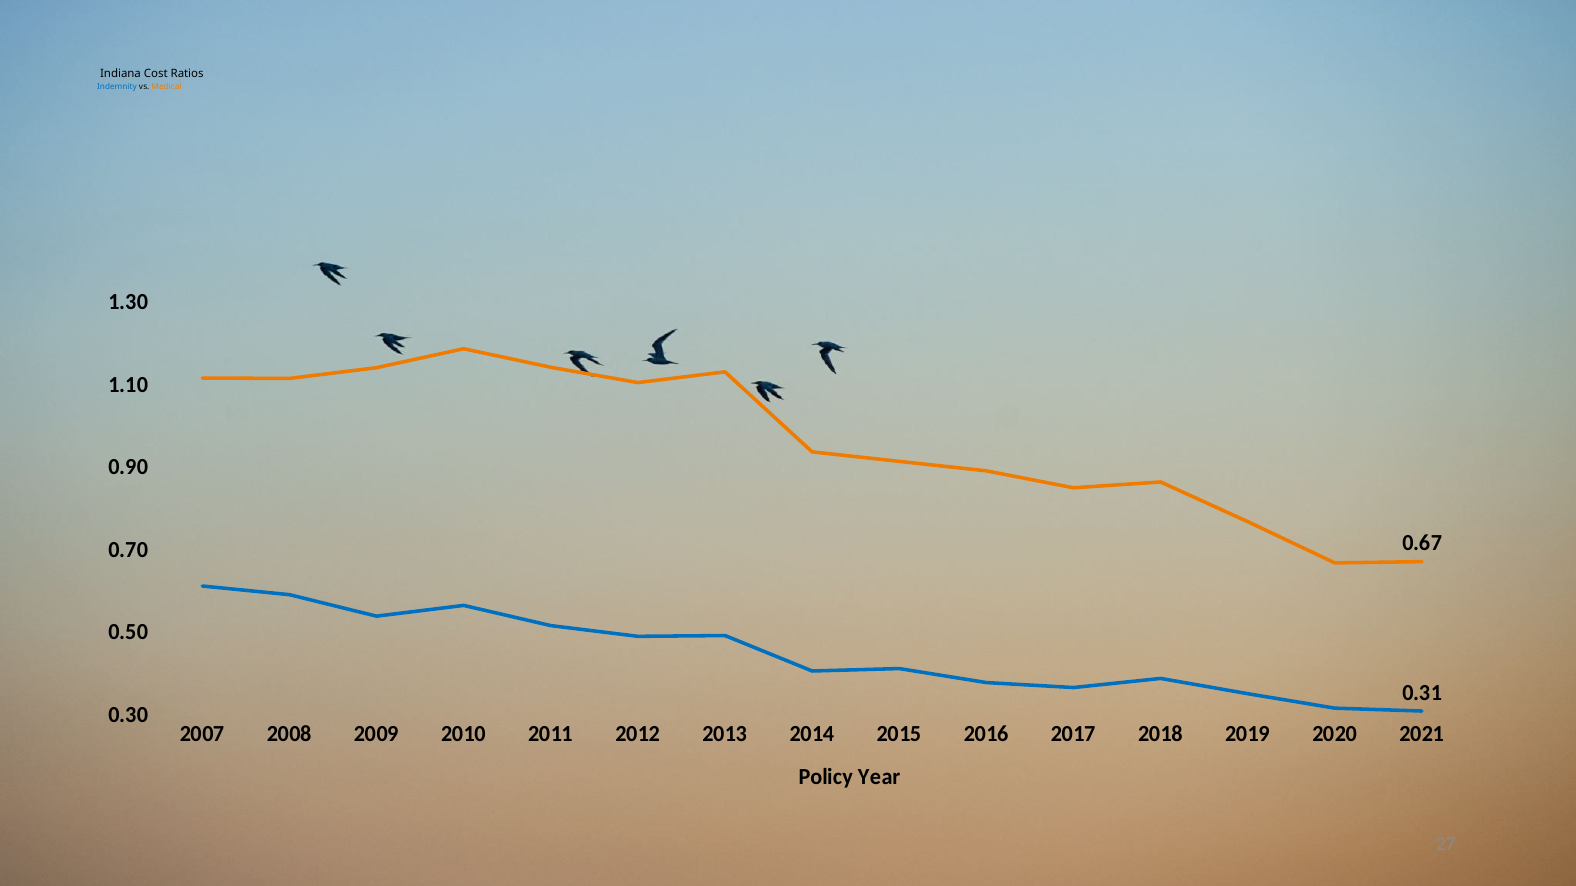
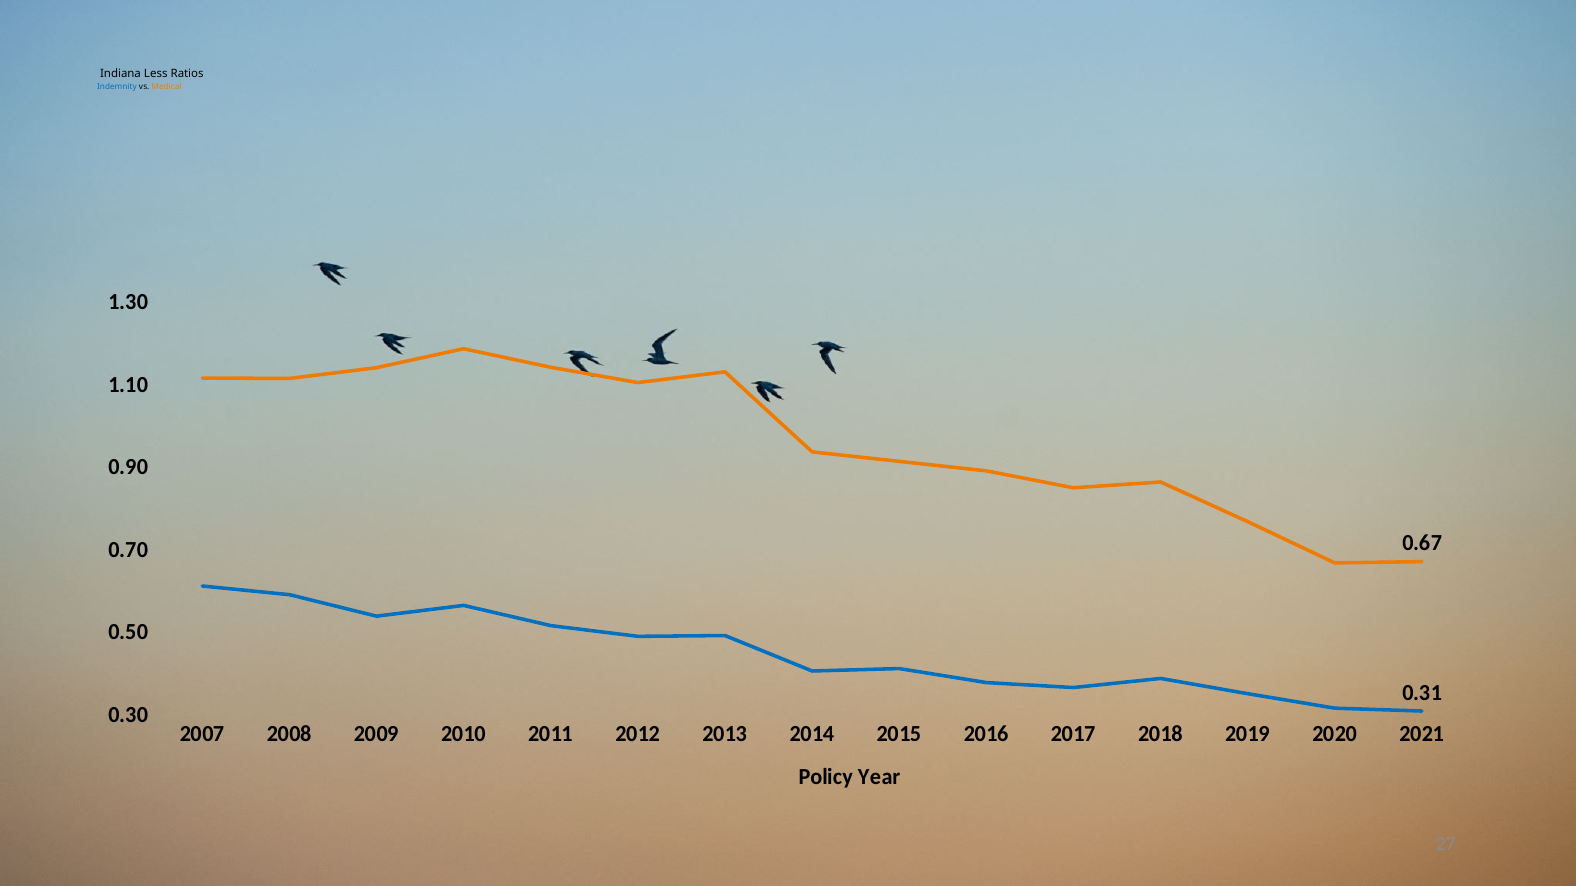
Cost: Cost -> Less
